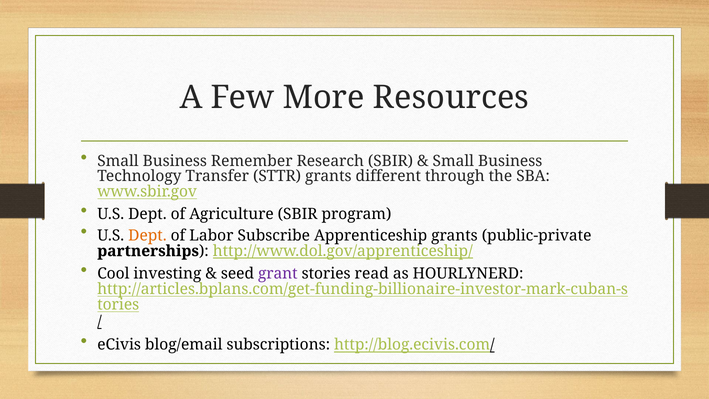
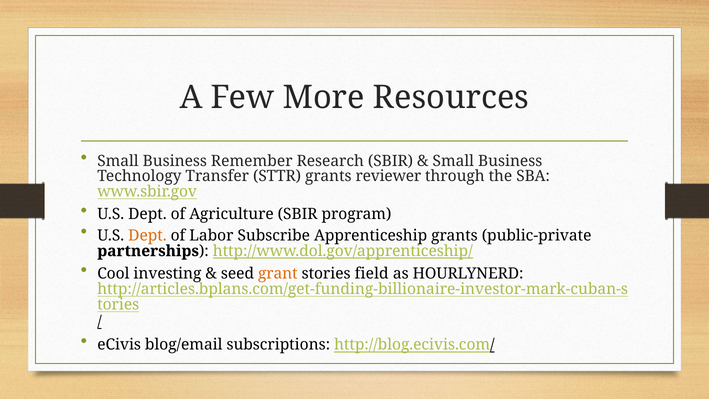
different: different -> reviewer
grant colour: purple -> orange
read: read -> field
